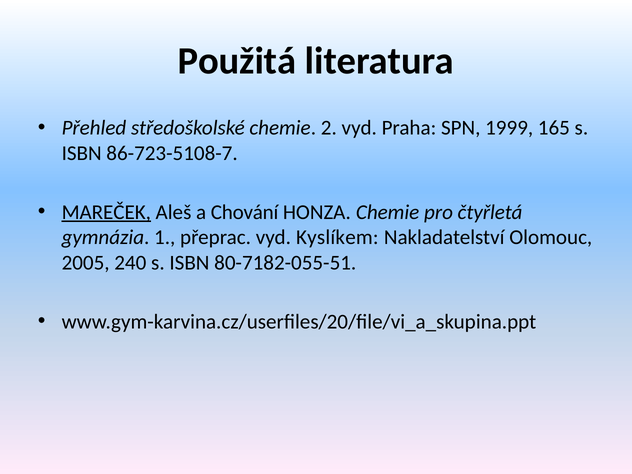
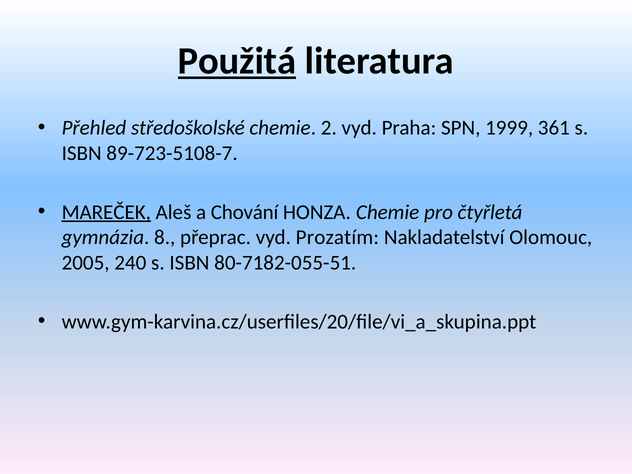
Použitá underline: none -> present
165: 165 -> 361
86-723-5108-7: 86-723-5108-7 -> 89-723-5108-7
1: 1 -> 8
Kyslíkem: Kyslíkem -> Prozatím
